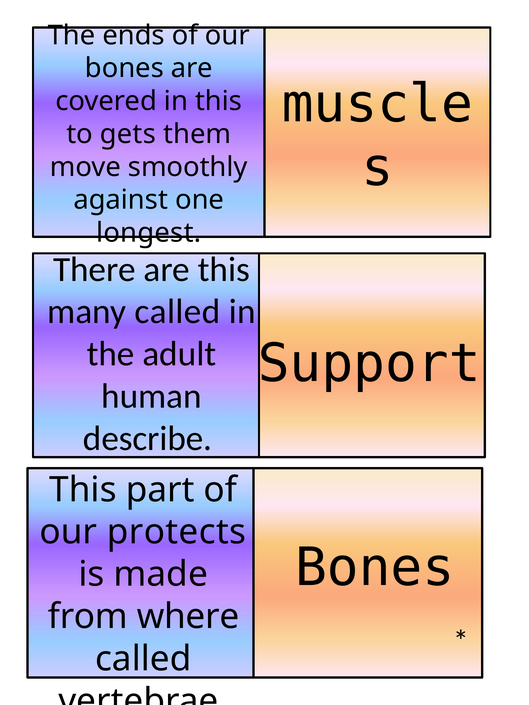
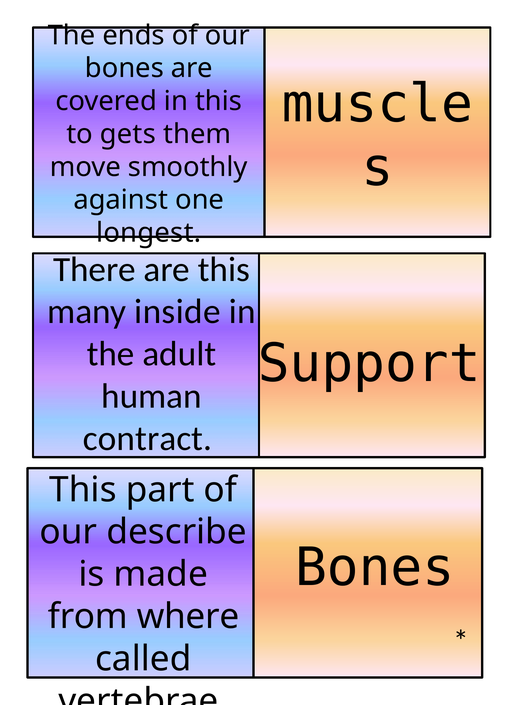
many called: called -> inside
describe: describe -> contract
protects: protects -> describe
